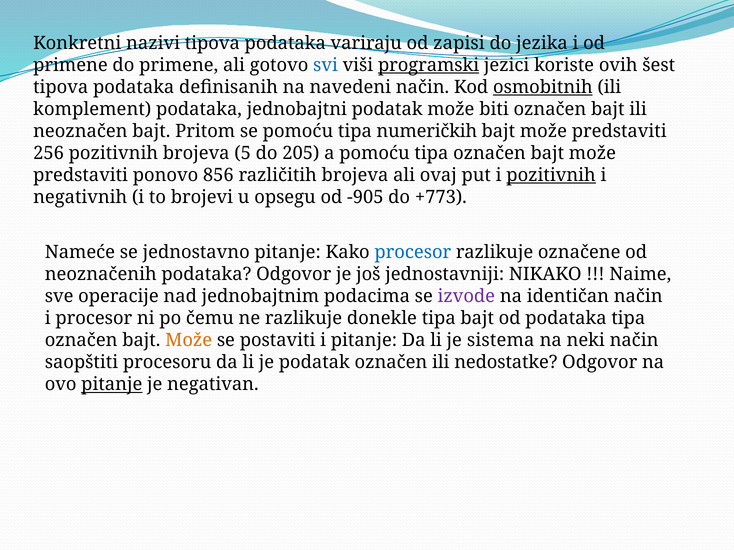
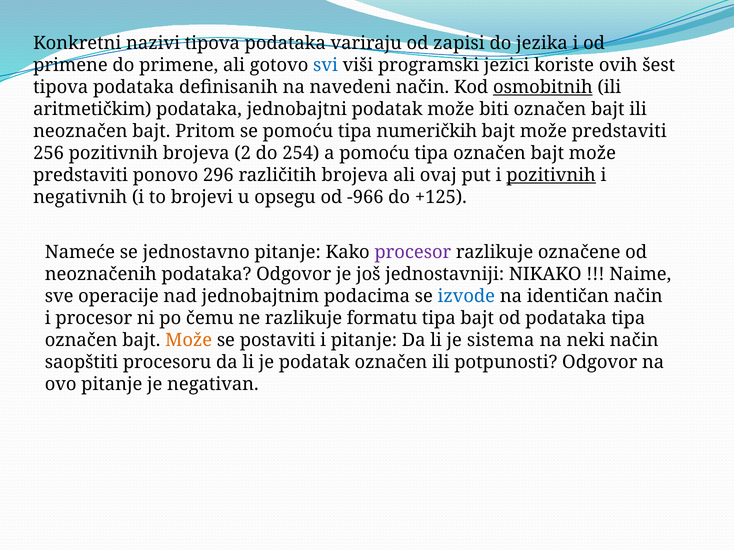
programski underline: present -> none
komplement: komplement -> aritmetičkim
5: 5 -> 2
205: 205 -> 254
856: 856 -> 296
-905: -905 -> -966
+773: +773 -> +125
procesor at (413, 253) colour: blue -> purple
izvode colour: purple -> blue
donekle: donekle -> formatu
nedostatke: nedostatke -> potpunosti
pitanje at (112, 385) underline: present -> none
